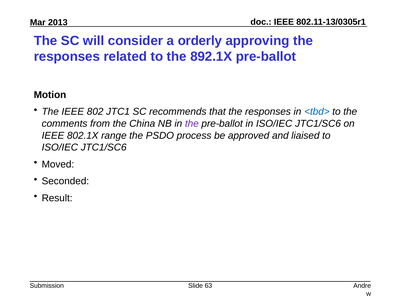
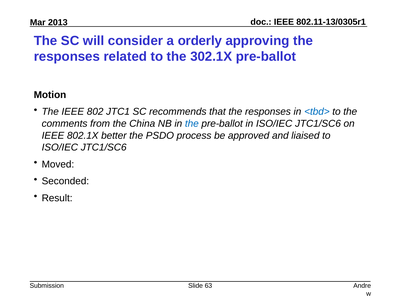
892.1X: 892.1X -> 302.1X
the at (192, 123) colour: purple -> blue
range: range -> better
